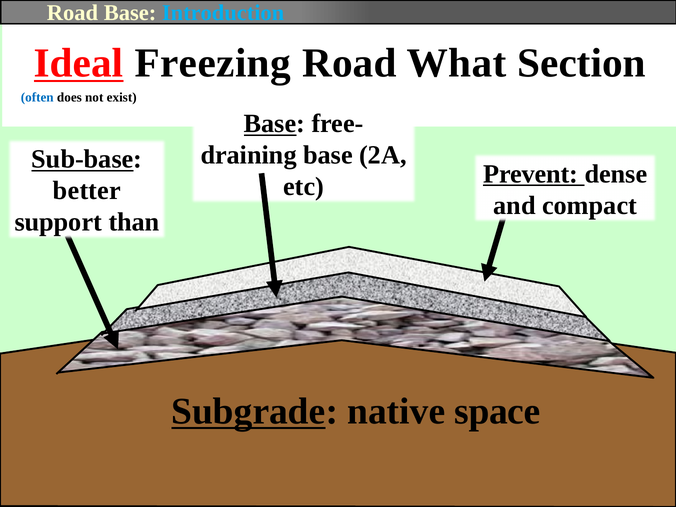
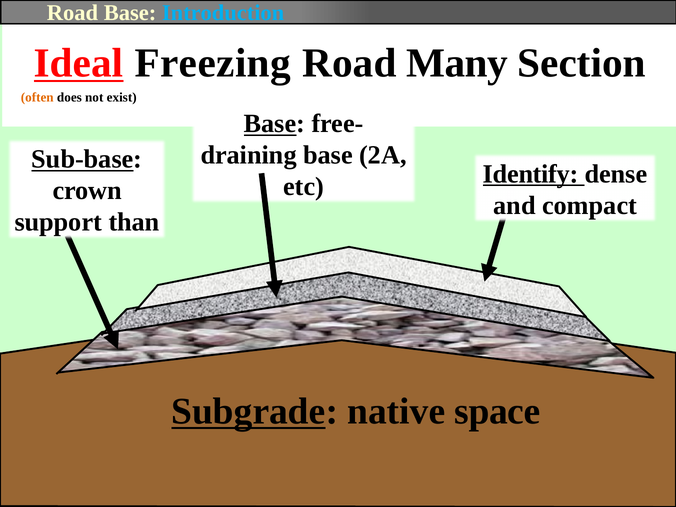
What: What -> Many
often colour: blue -> orange
Prevent: Prevent -> Identify
better: better -> crown
